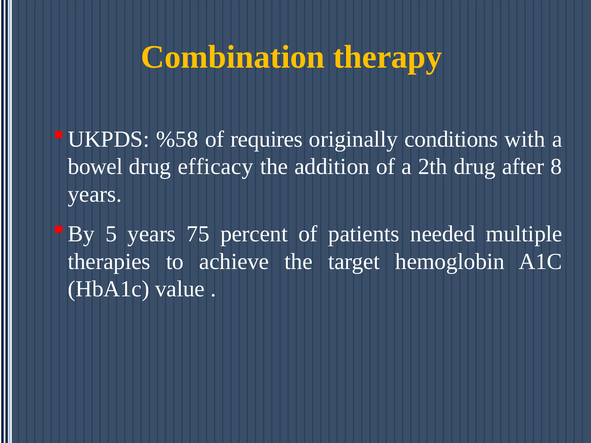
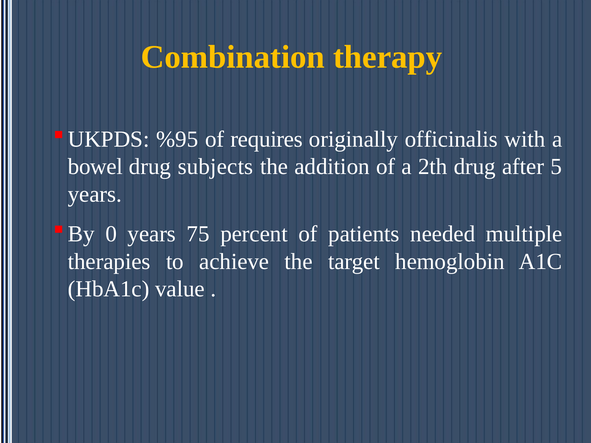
%58: %58 -> %95
conditions: conditions -> officinalis
efficacy: efficacy -> subjects
8: 8 -> 5
5: 5 -> 0
